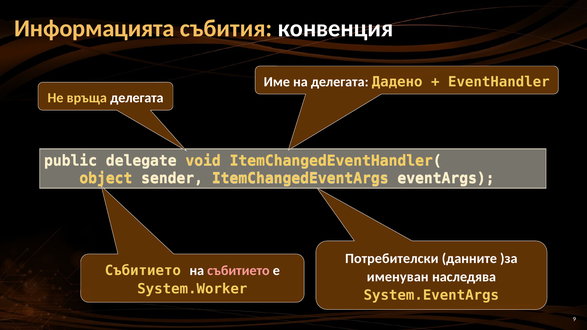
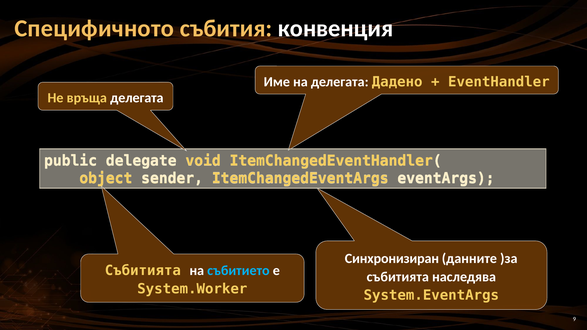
Информацията: Информацията -> Специфичното
Потребителски: Потребителски -> Синхронизиран
Събитието at (143, 271): Събитието -> Събитията
събитието at (238, 271) colour: pink -> light blue
именуван at (398, 277): именуван -> събитията
